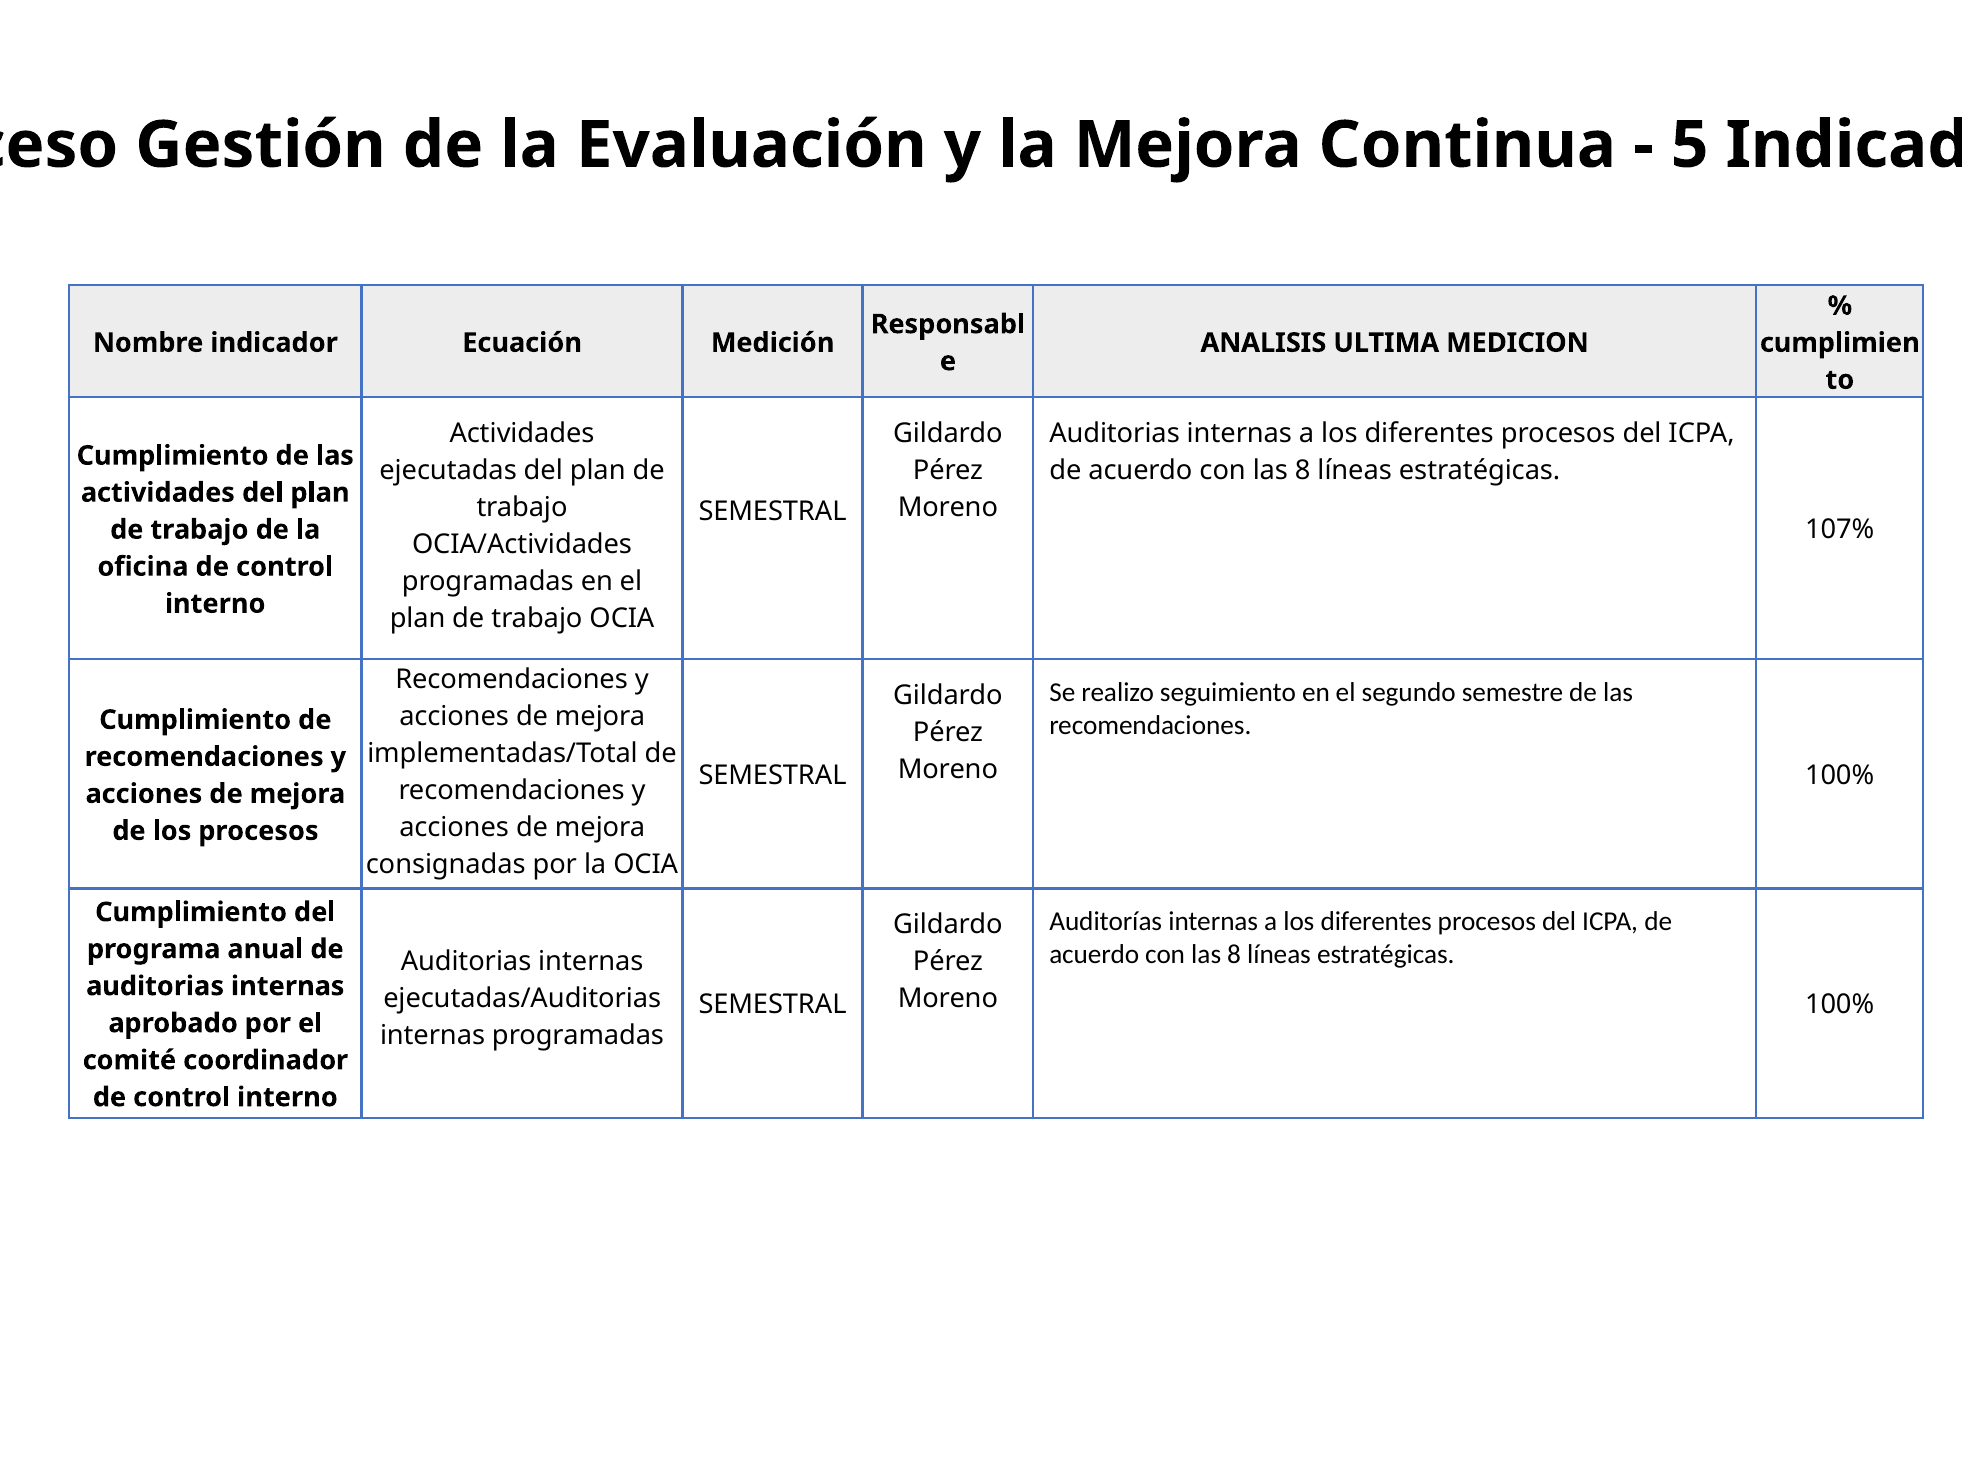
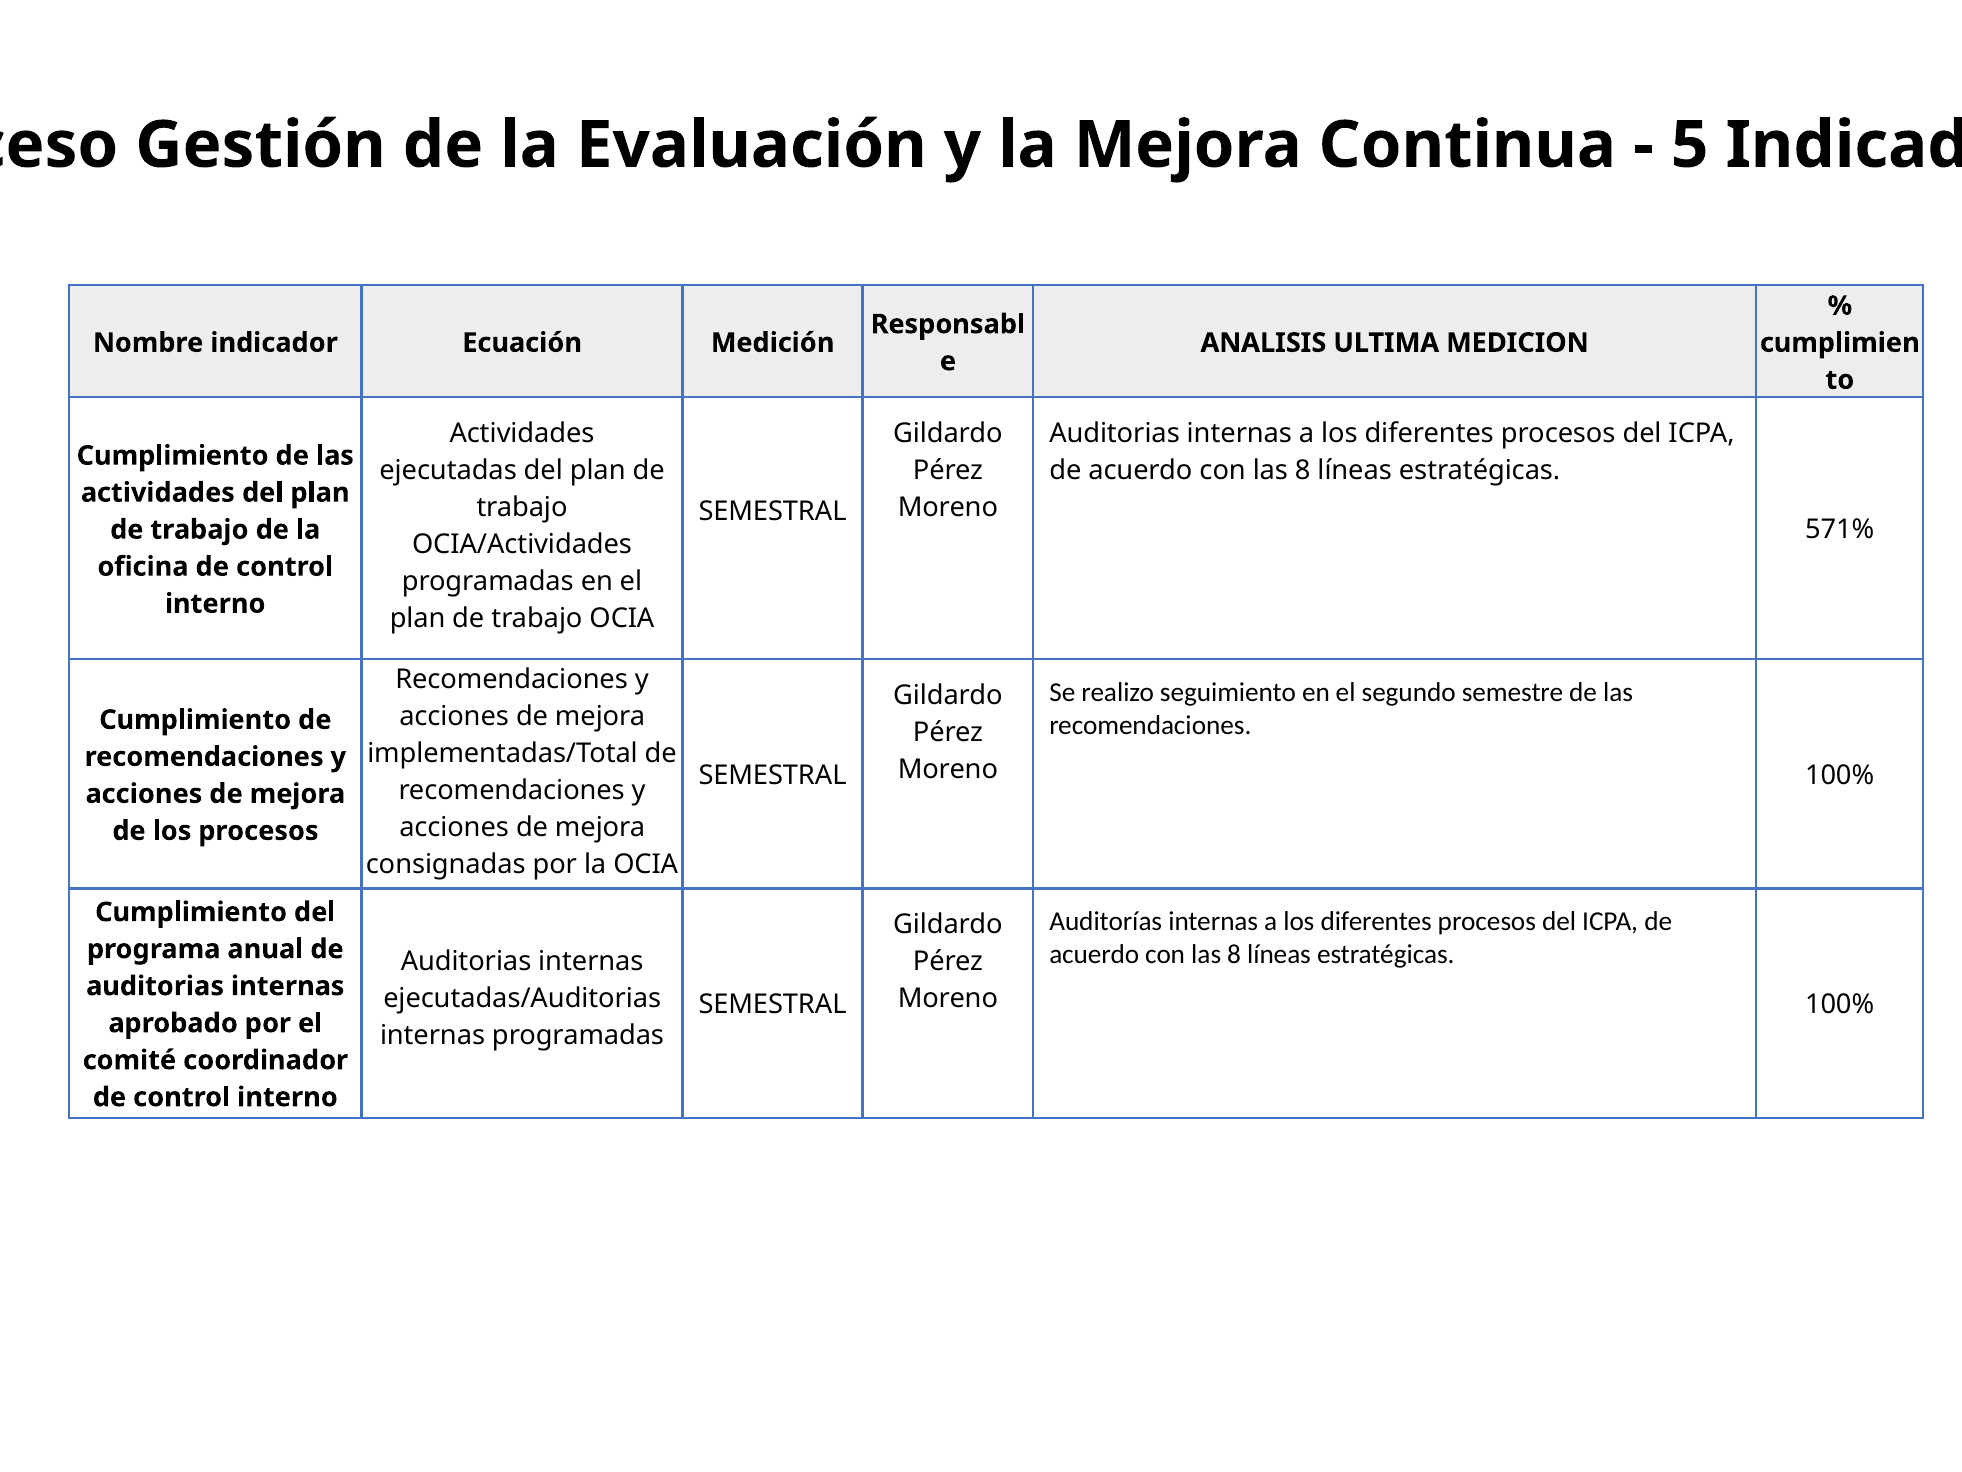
107%: 107% -> 571%
